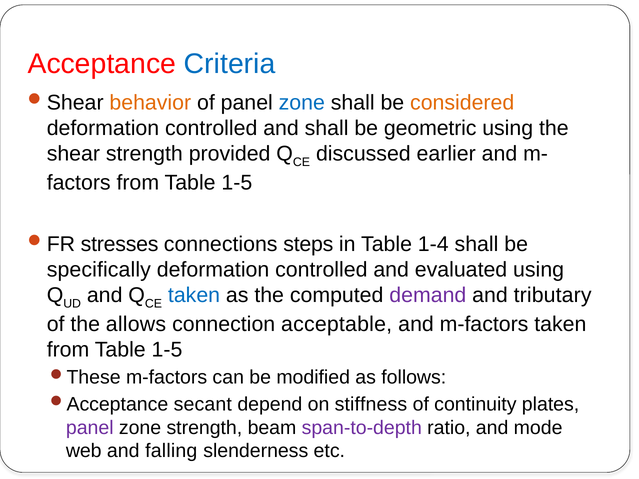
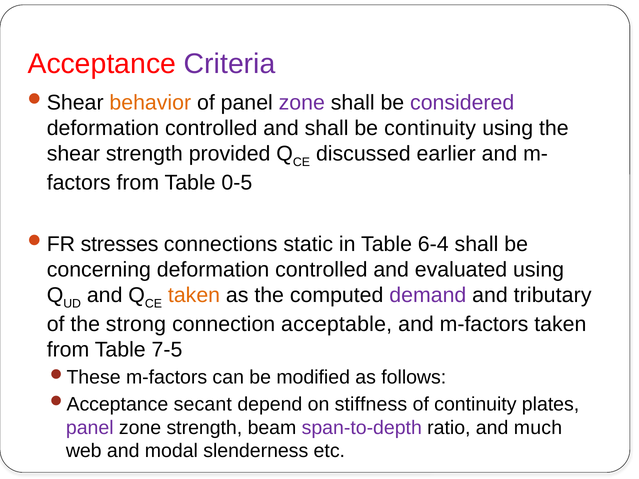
Criteria colour: blue -> purple
zone at (302, 103) colour: blue -> purple
considered colour: orange -> purple
be geometric: geometric -> continuity
1-5 at (237, 183): 1-5 -> 0-5
steps: steps -> static
1-4: 1-4 -> 6-4
specifically: specifically -> concerning
taken at (194, 295) colour: blue -> orange
allows: allows -> strong
1-5 at (167, 350): 1-5 -> 7-5
mode: mode -> much
falling: falling -> modal
